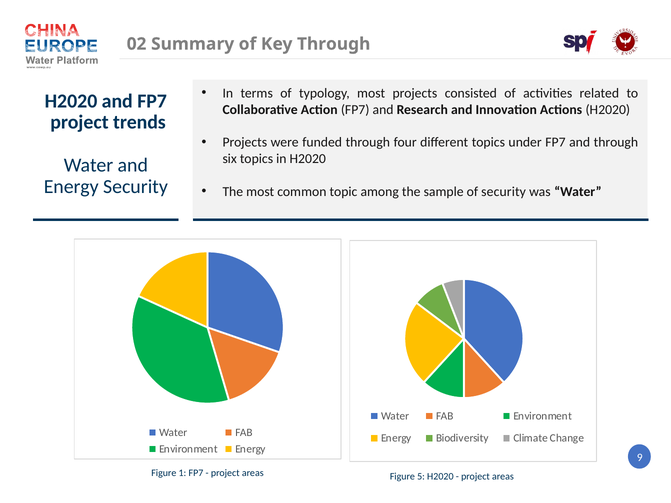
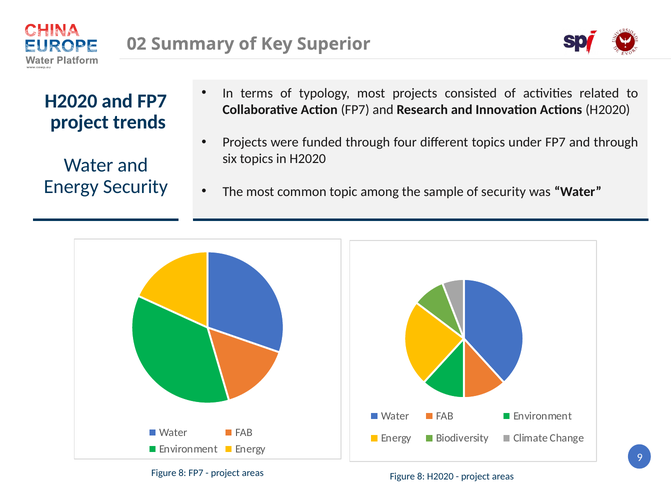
Key Through: Through -> Superior
1 at (182, 473): 1 -> 8
5 at (421, 477): 5 -> 8
